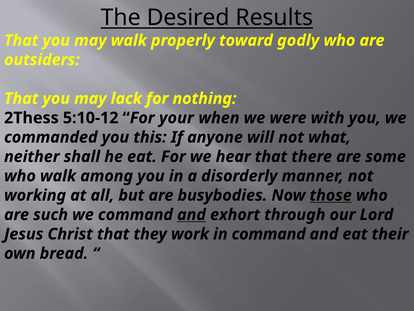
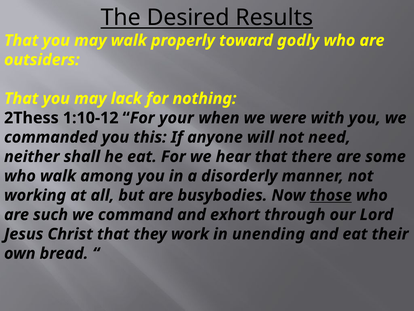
5:10-12: 5:10-12 -> 1:10-12
what: what -> need
and at (192, 214) underline: present -> none
in command: command -> unending
